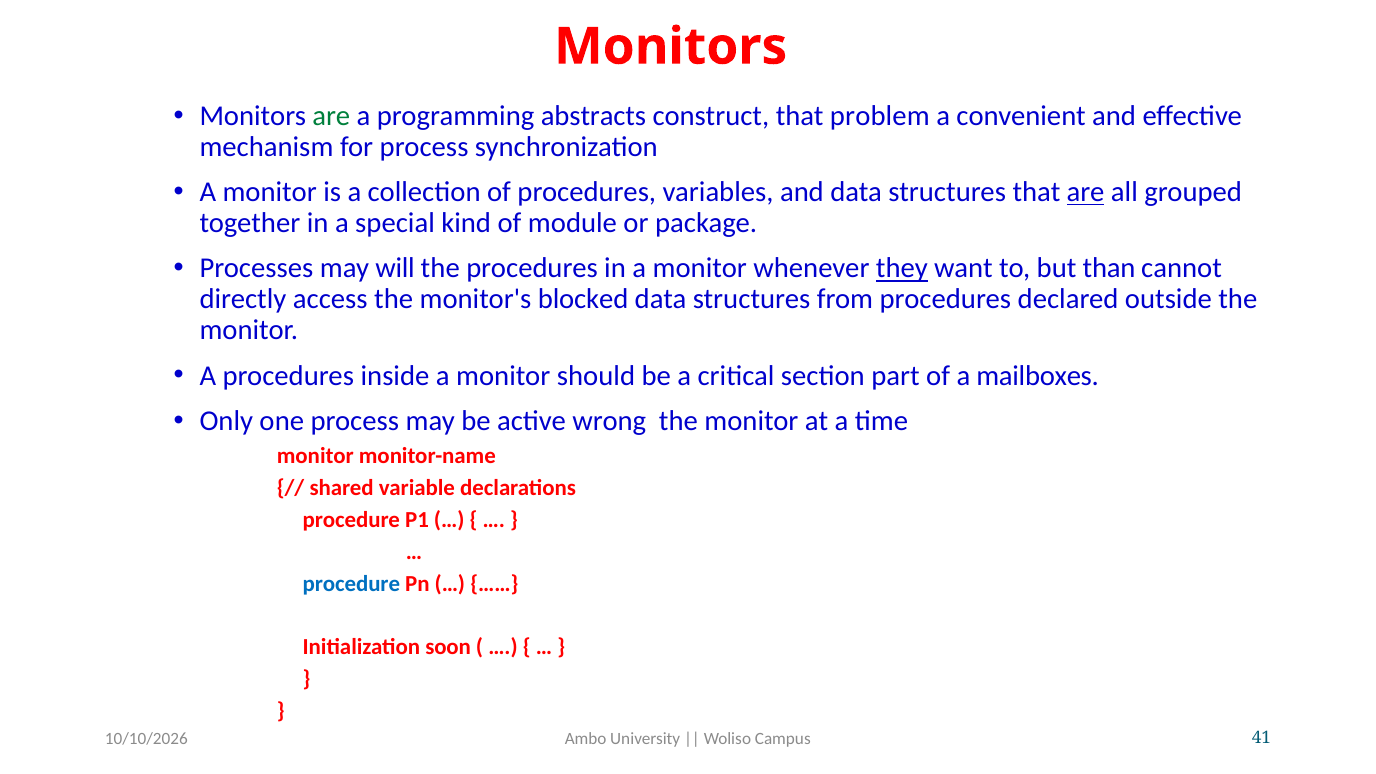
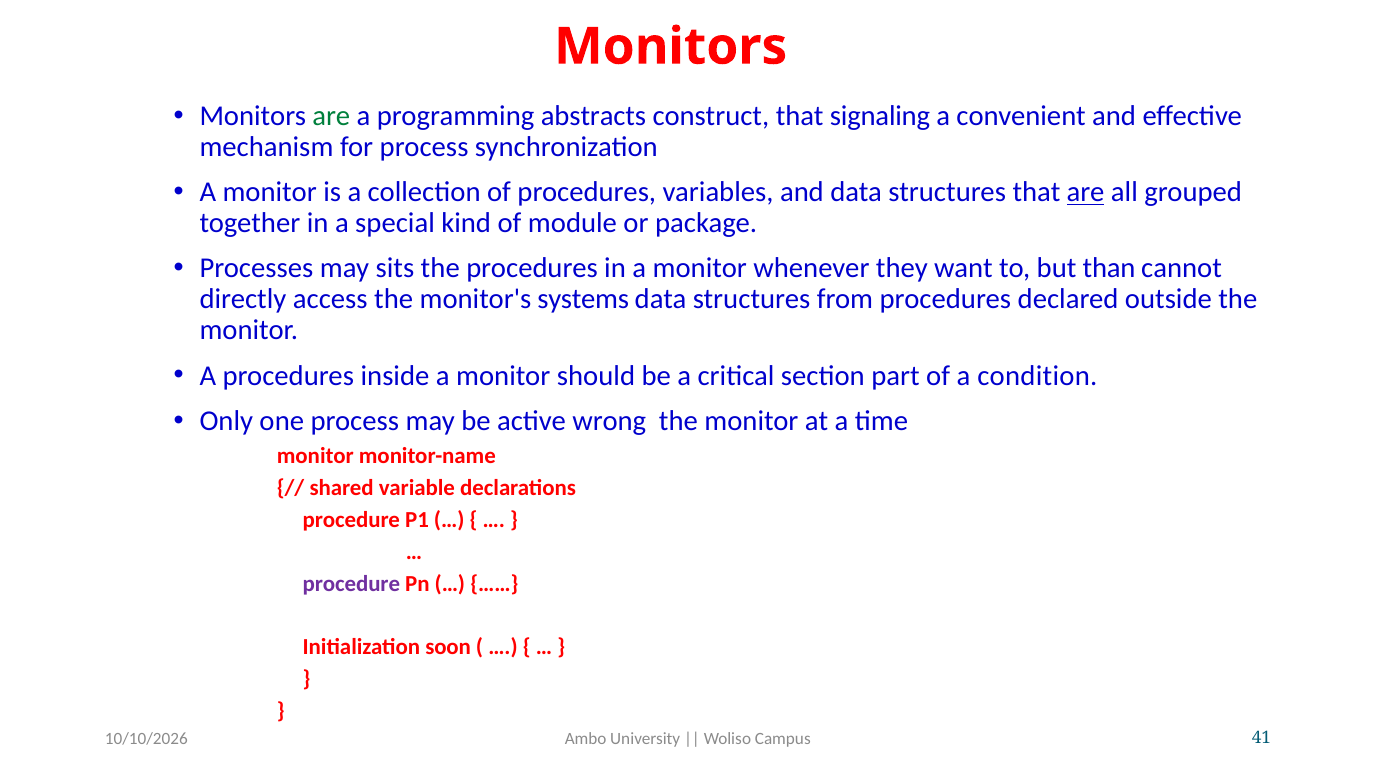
problem: problem -> signaling
will: will -> sits
they underline: present -> none
blocked: blocked -> systems
mailboxes: mailboxes -> condition
procedure at (351, 584) colour: blue -> purple
